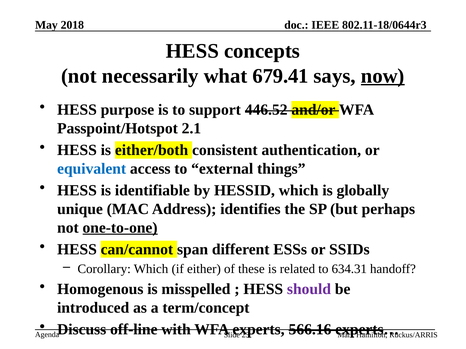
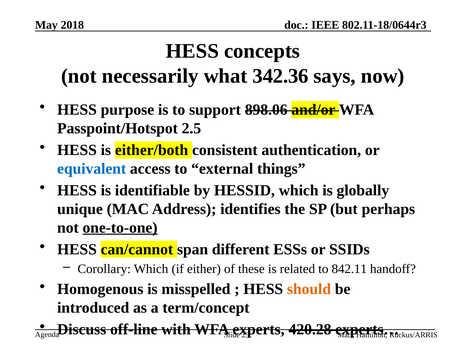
679.41: 679.41 -> 342.36
now underline: present -> none
446.52: 446.52 -> 898.06
2.1: 2.1 -> 2.5
634.31: 634.31 -> 842.11
should colour: purple -> orange
566.16: 566.16 -> 420.28
